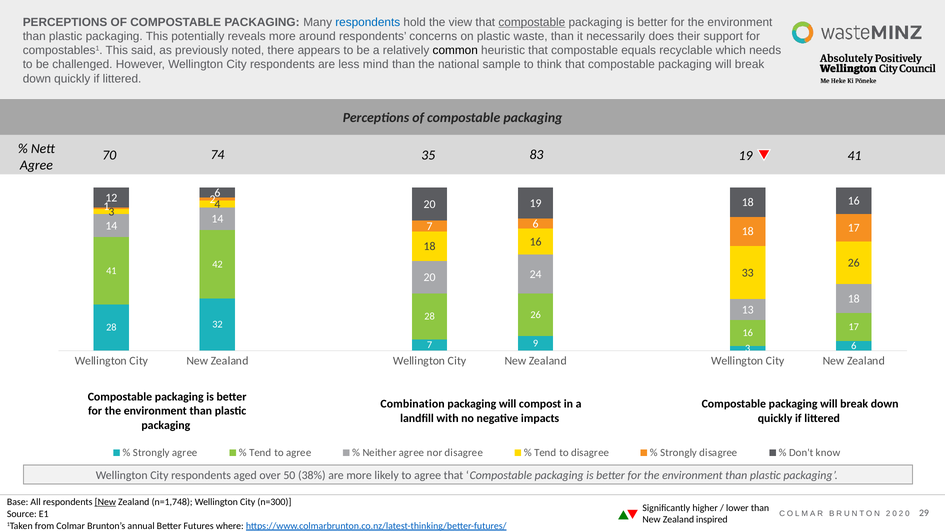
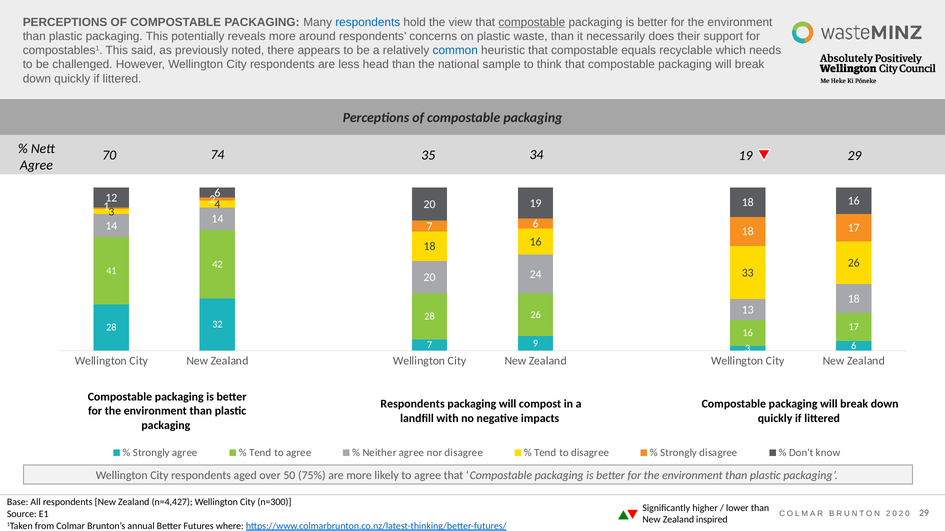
common colour: black -> blue
mind: mind -> head
83: 83 -> 34
19 41: 41 -> 29
Combination at (413, 404): Combination -> Respondents
38%: 38% -> 75%
New at (105, 503) underline: present -> none
n=1,748: n=1,748 -> n=4,427
